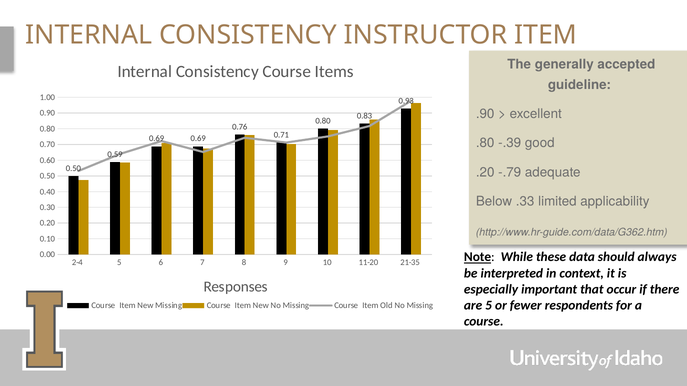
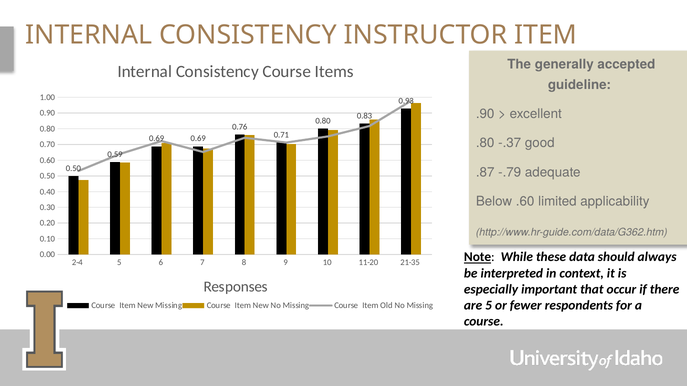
-.39: -.39 -> -.37
.20: .20 -> .87
.33: .33 -> .60
